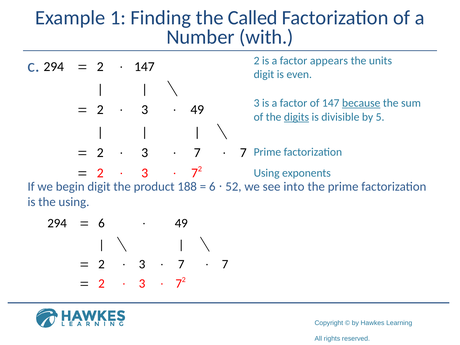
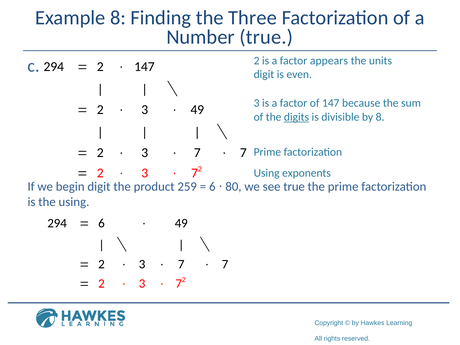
Example 1: 1 -> 8
Called: Called -> Three
Number with: with -> true
because underline: present -> none
by 5: 5 -> 8
188: 188 -> 259
52: 52 -> 80
see into: into -> true
